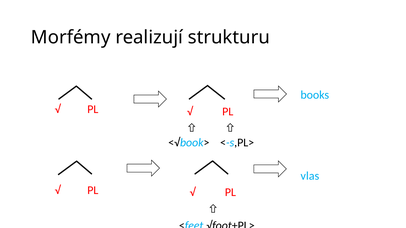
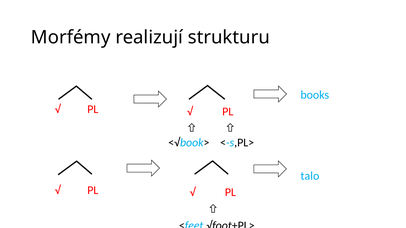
vlas: vlas -> talo
